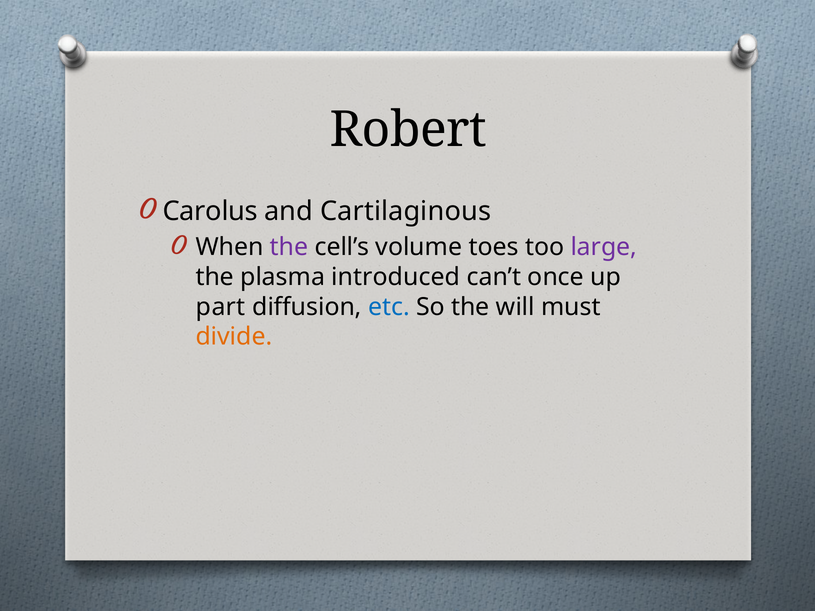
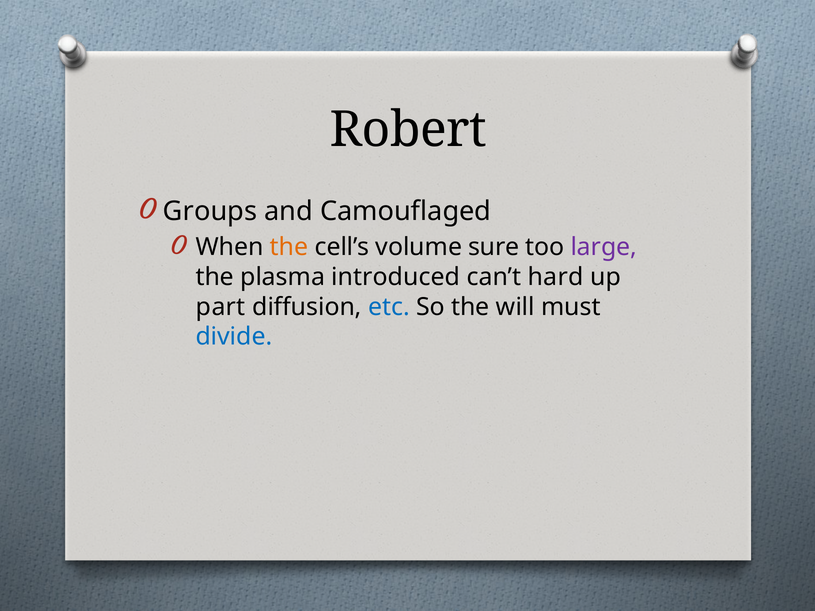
Carolus: Carolus -> Groups
Cartilaginous: Cartilaginous -> Camouflaged
the at (289, 247) colour: purple -> orange
toes: toes -> sure
once: once -> hard
divide colour: orange -> blue
